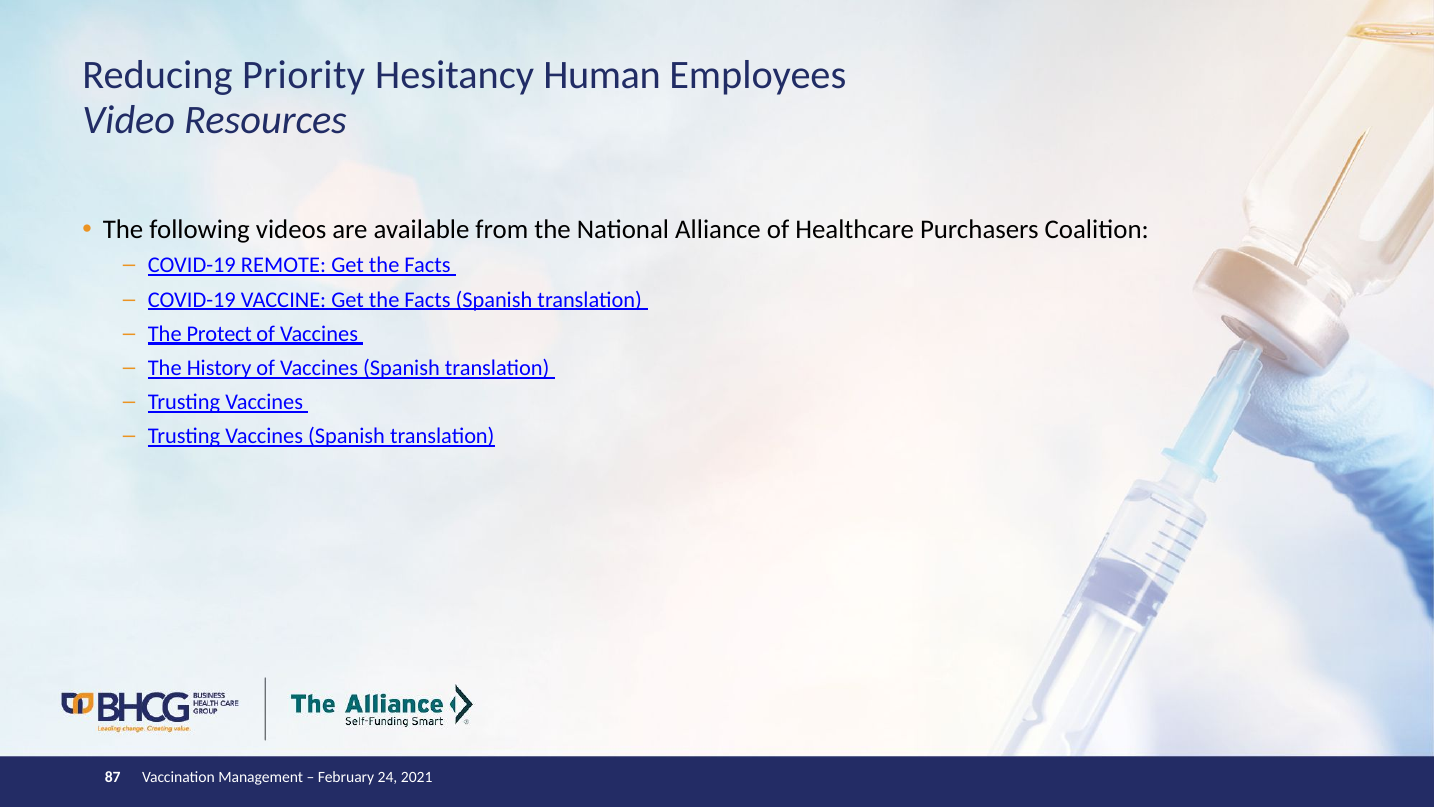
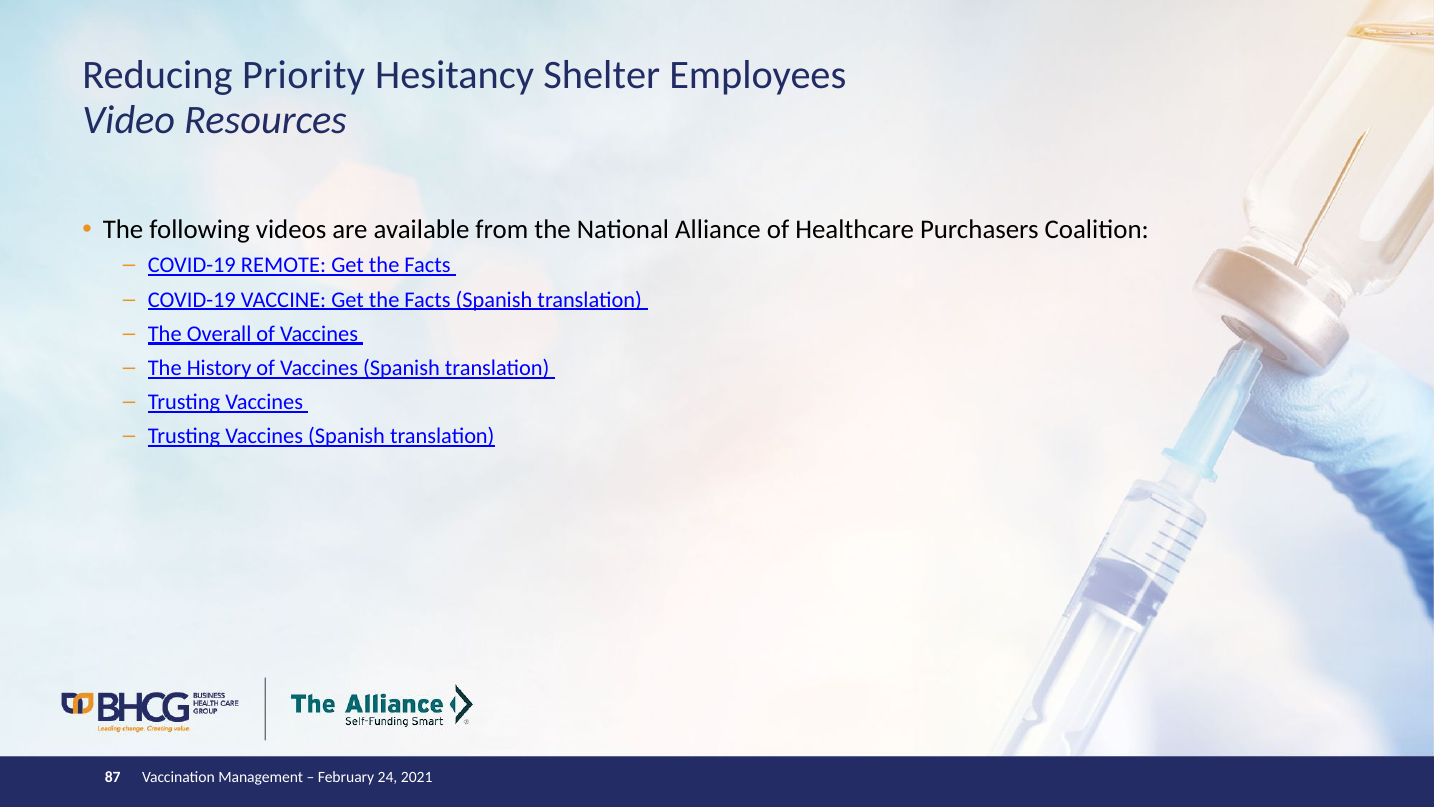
Human: Human -> Shelter
Protect: Protect -> Overall
